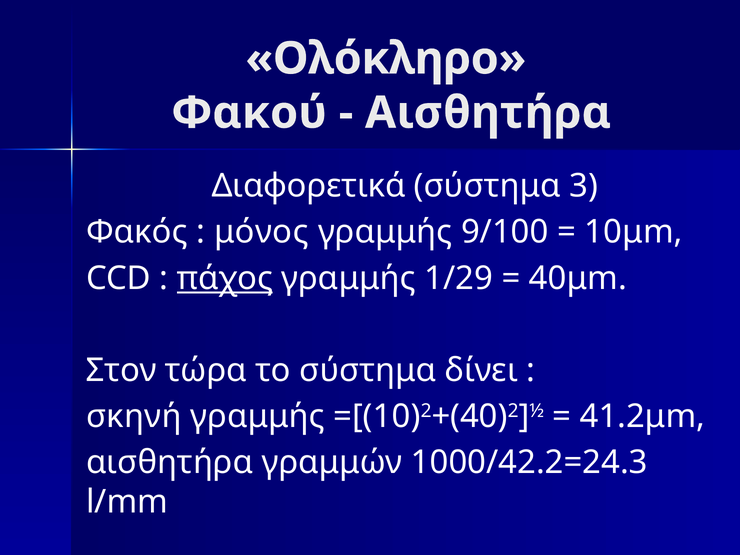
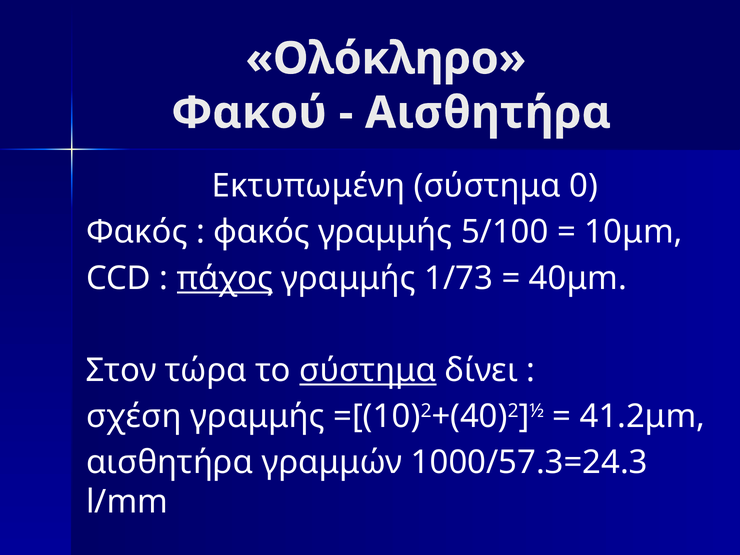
Διαφορετικά: Διαφορετικά -> Εκτυπωμένη
3: 3 -> 0
μόνος at (261, 232): μόνος -> φακός
9/100: 9/100 -> 5/100
1/29: 1/29 -> 1/73
σύστημα at (368, 370) underline: none -> present
σκηνή: σκηνή -> σχέση
1000/42.2=24.3: 1000/42.2=24.3 -> 1000/57.3=24.3
